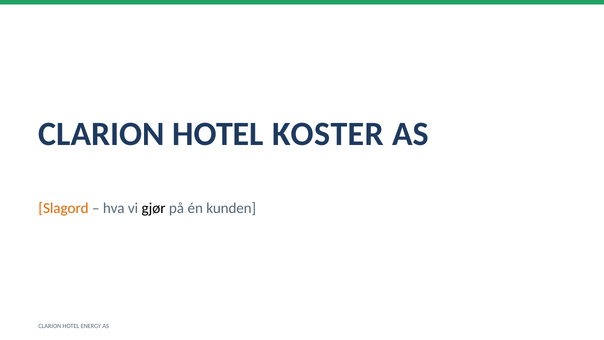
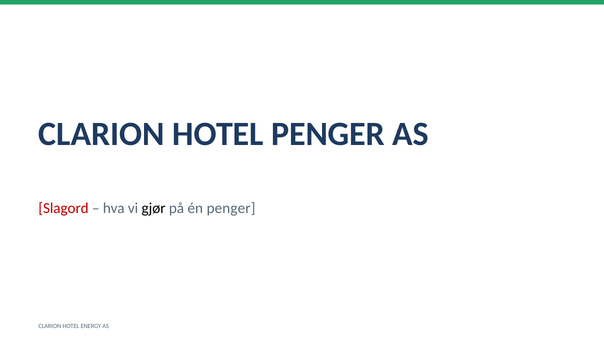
HOTEL KOSTER: KOSTER -> PENGER
Slagord colour: orange -> red
én kunden: kunden -> penger
